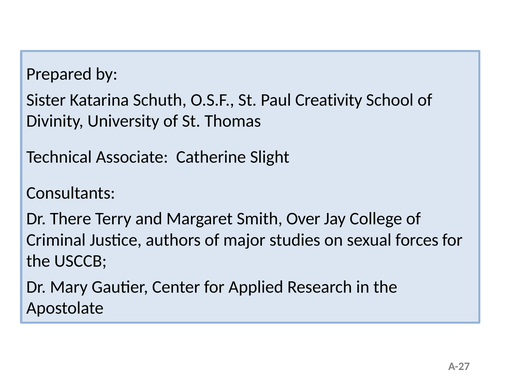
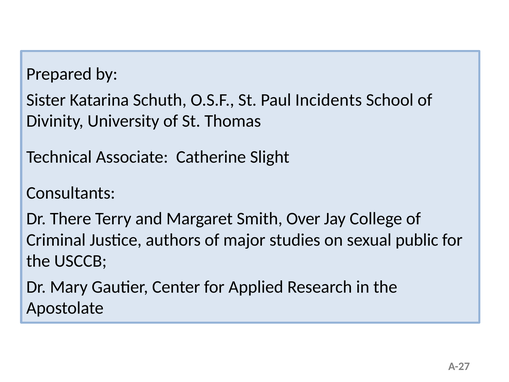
Creativity: Creativity -> Incidents
forces: forces -> public
